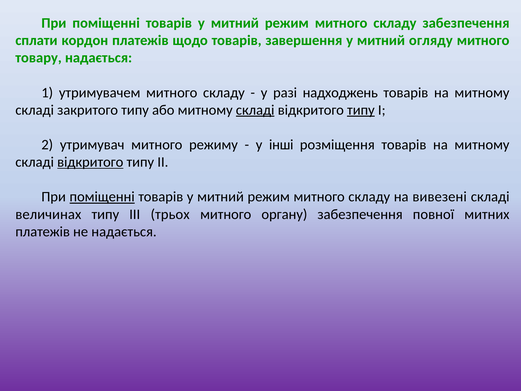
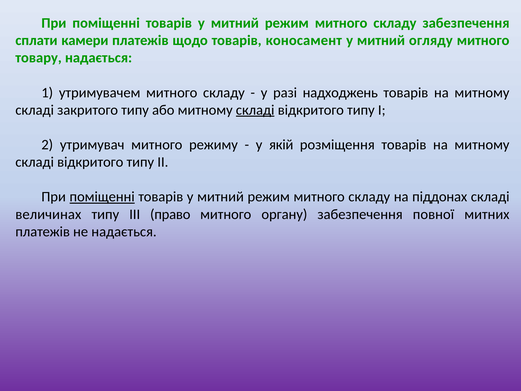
кордон: кордон -> камери
завершення: завершення -> коносамент
типу at (361, 110) underline: present -> none
інші: інші -> якій
відкритого at (90, 162) underline: present -> none
вивезені: вивезені -> піддонах
трьох: трьох -> право
